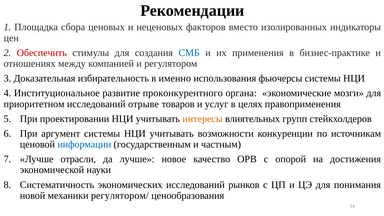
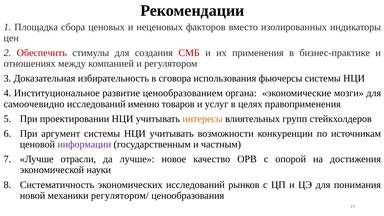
СМБ colour: blue -> red
именно: именно -> сговора
проконкурентного: проконкурентного -> ценообразованием
приоритетном: приоритетном -> самоочевидно
отрыве: отрыве -> именно
информации colour: blue -> purple
